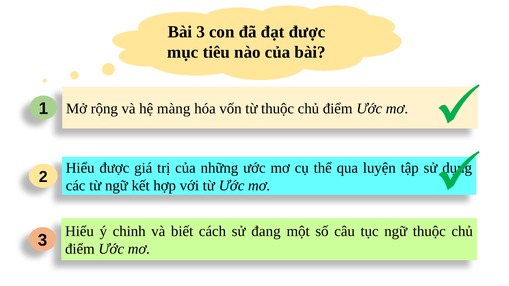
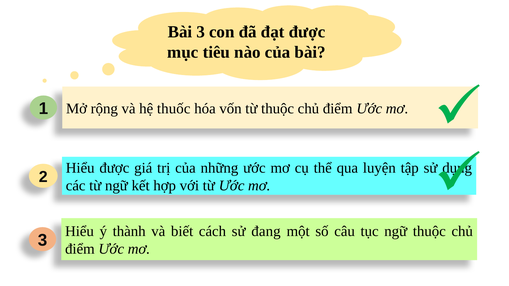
màng: màng -> thuốc
chinh: chinh -> thành
